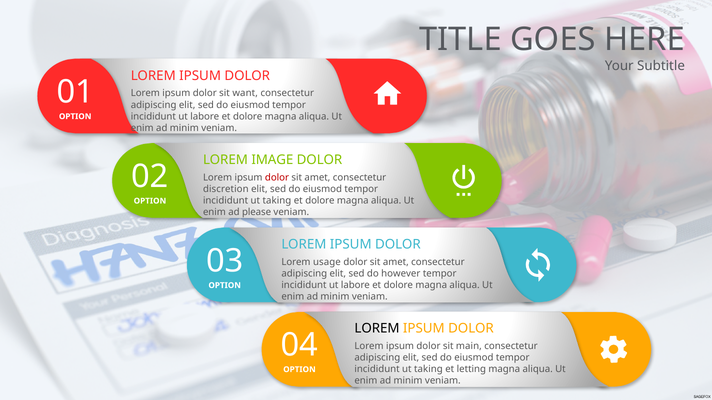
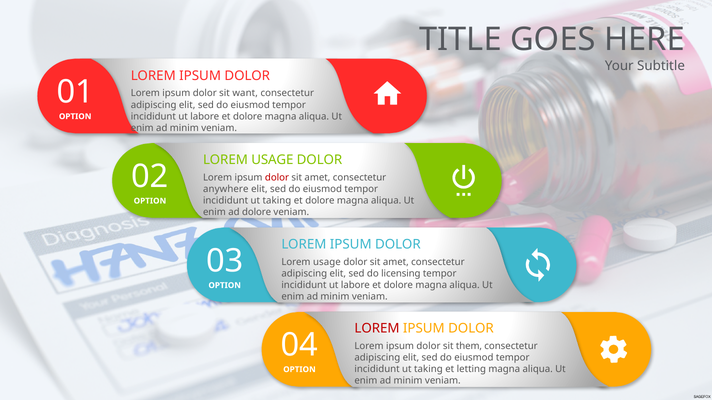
IMAGE at (272, 160): IMAGE -> USAGE
discretion: discretion -> anywhere
ad please: please -> dolore
however: however -> licensing
LOREM at (377, 329) colour: black -> red
main: main -> them
